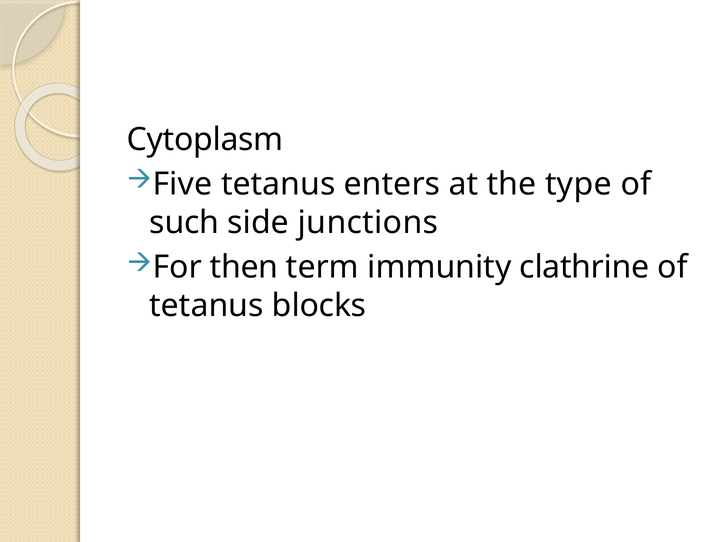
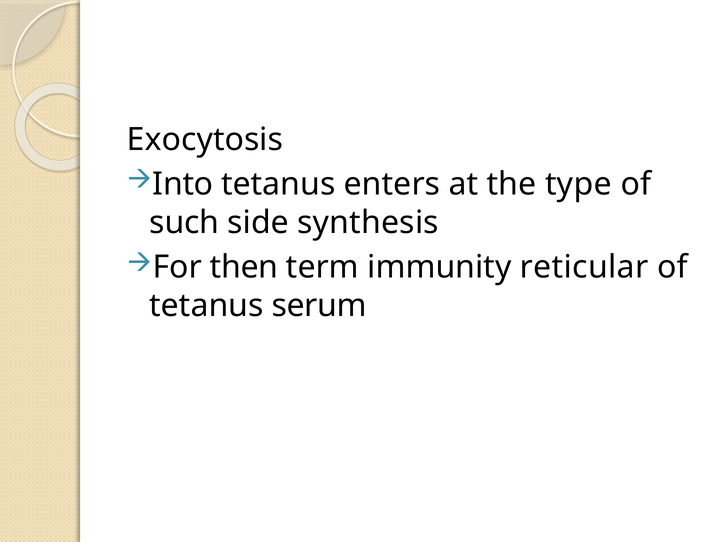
Cytoplasm: Cytoplasm -> Exocytosis
Five: Five -> Into
junctions: junctions -> synthesis
clathrine: clathrine -> reticular
blocks: blocks -> serum
